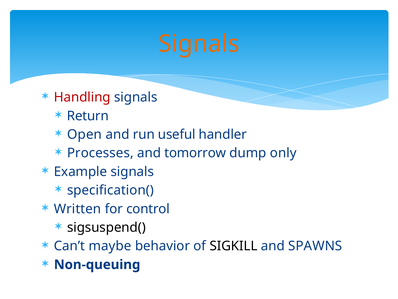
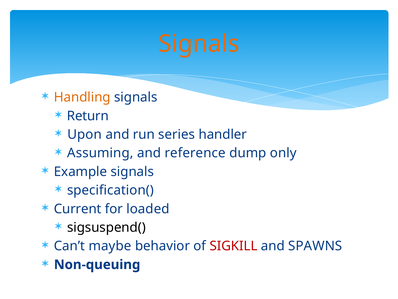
Handling colour: red -> orange
Open: Open -> Upon
useful: useful -> series
Processes: Processes -> Assuming
tomorrow: tomorrow -> reference
Written: Written -> Current
control: control -> loaded
SIGKILL colour: black -> red
